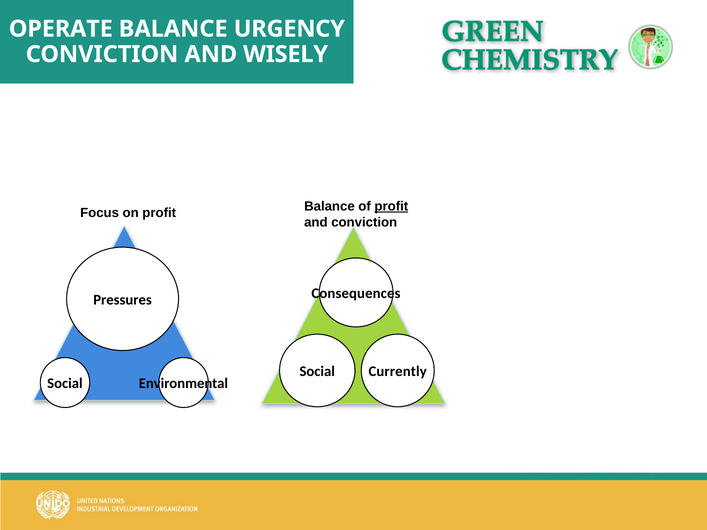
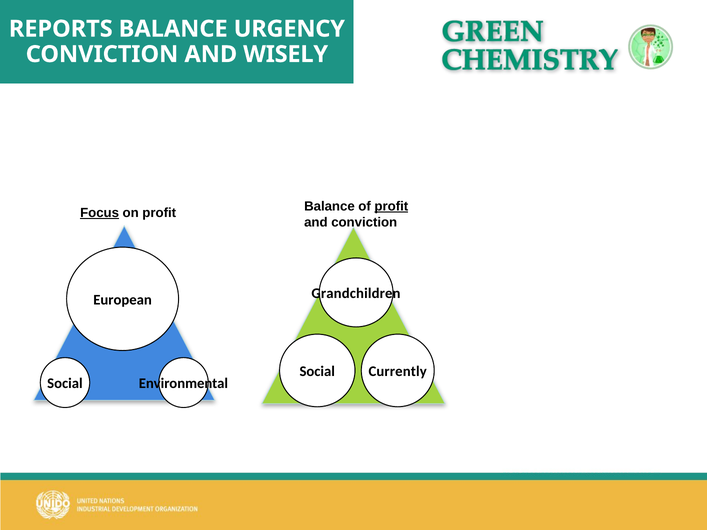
OPERATE: OPERATE -> REPORTS
Focus underline: none -> present
Consequences: Consequences -> Grandchildren
Pressures: Pressures -> European
